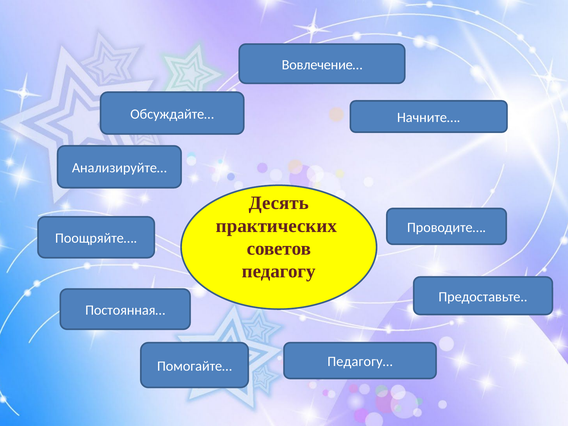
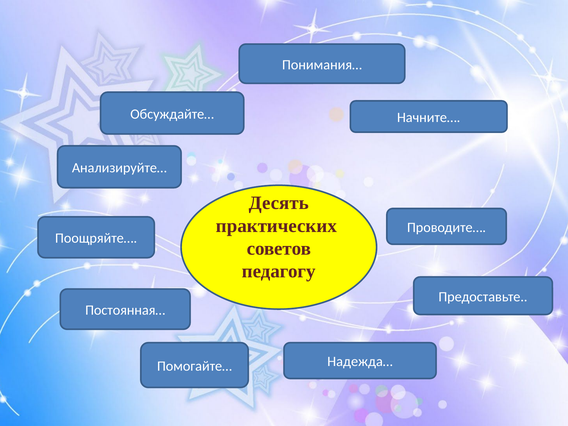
Вовлечение…: Вовлечение… -> Понимания…
Педагогу…: Педагогу… -> Надежда…
